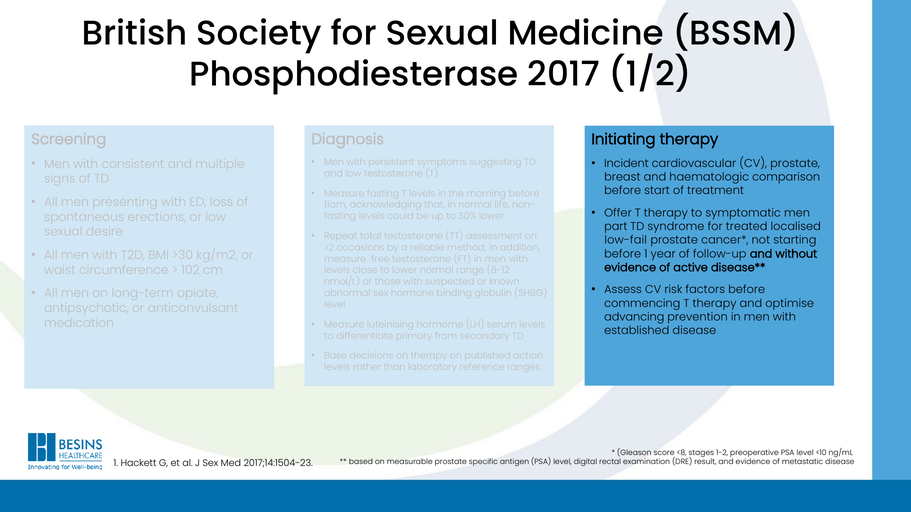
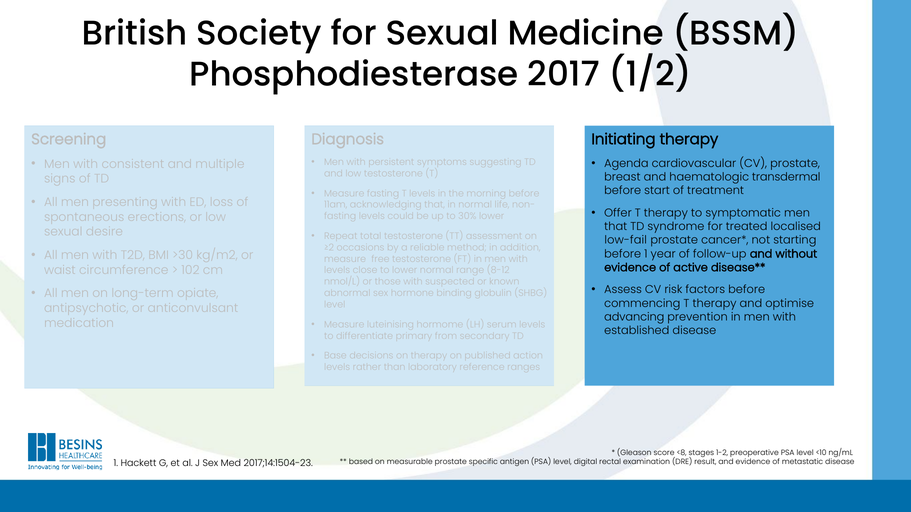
Incident: Incident -> Agenda
comparison: comparison -> transdermal
part at (616, 227): part -> that
